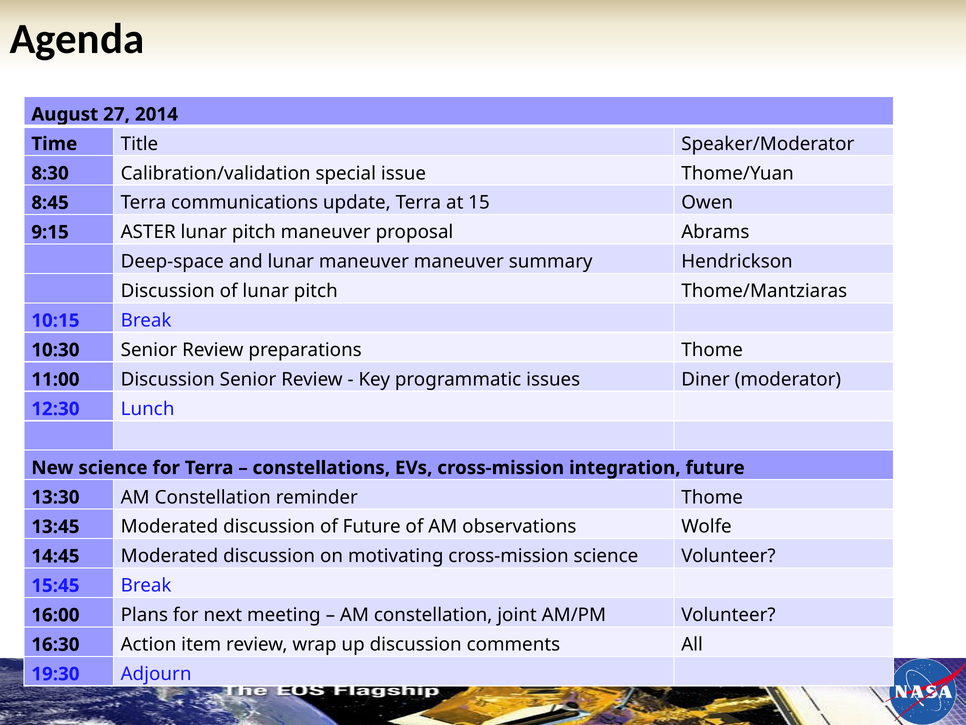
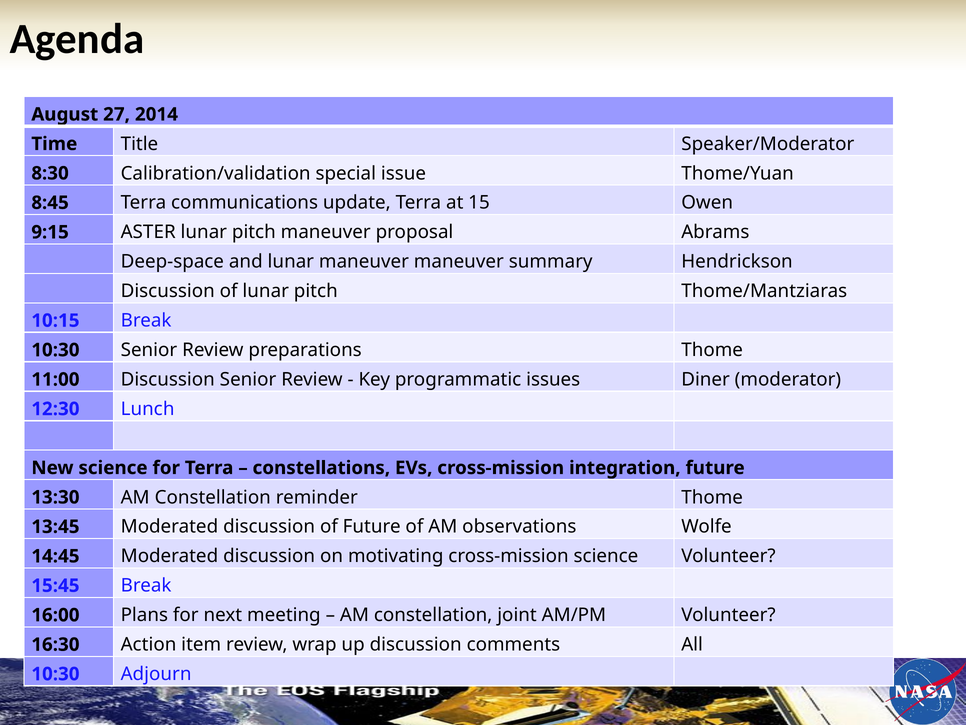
19:30 at (55, 674): 19:30 -> 10:30
